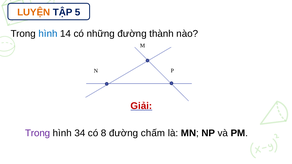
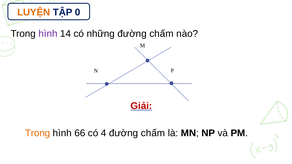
5: 5 -> 0
hình at (48, 34) colour: blue -> purple
những đường thành: thành -> chấm
Trong at (38, 133) colour: purple -> orange
34: 34 -> 66
8: 8 -> 4
